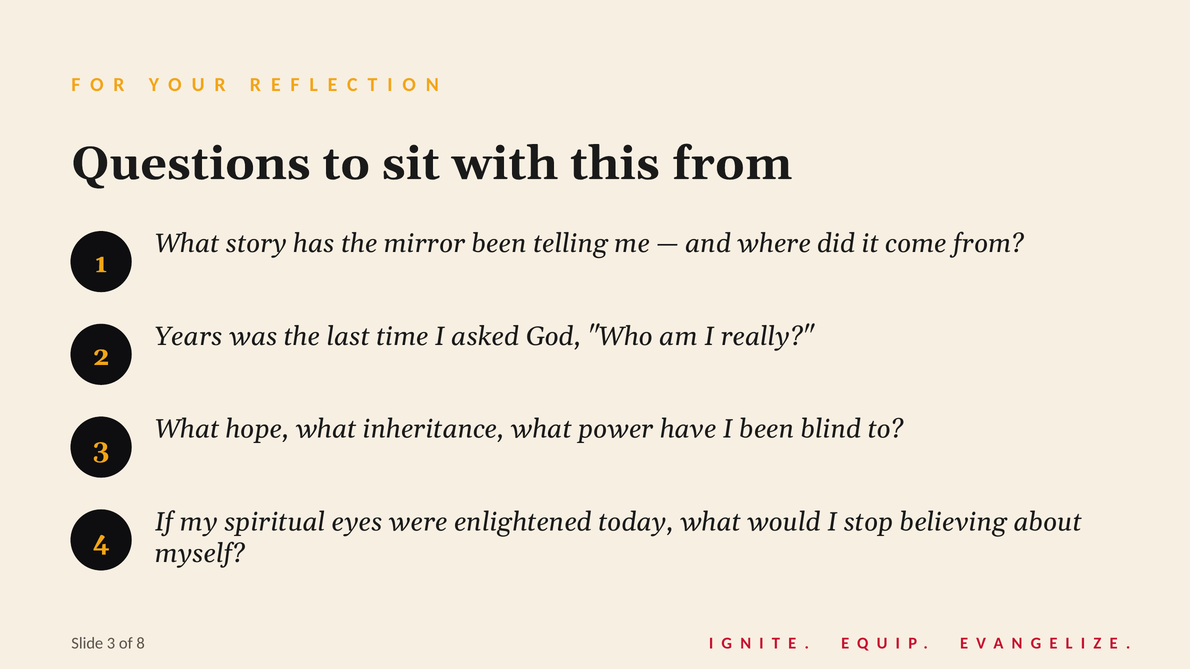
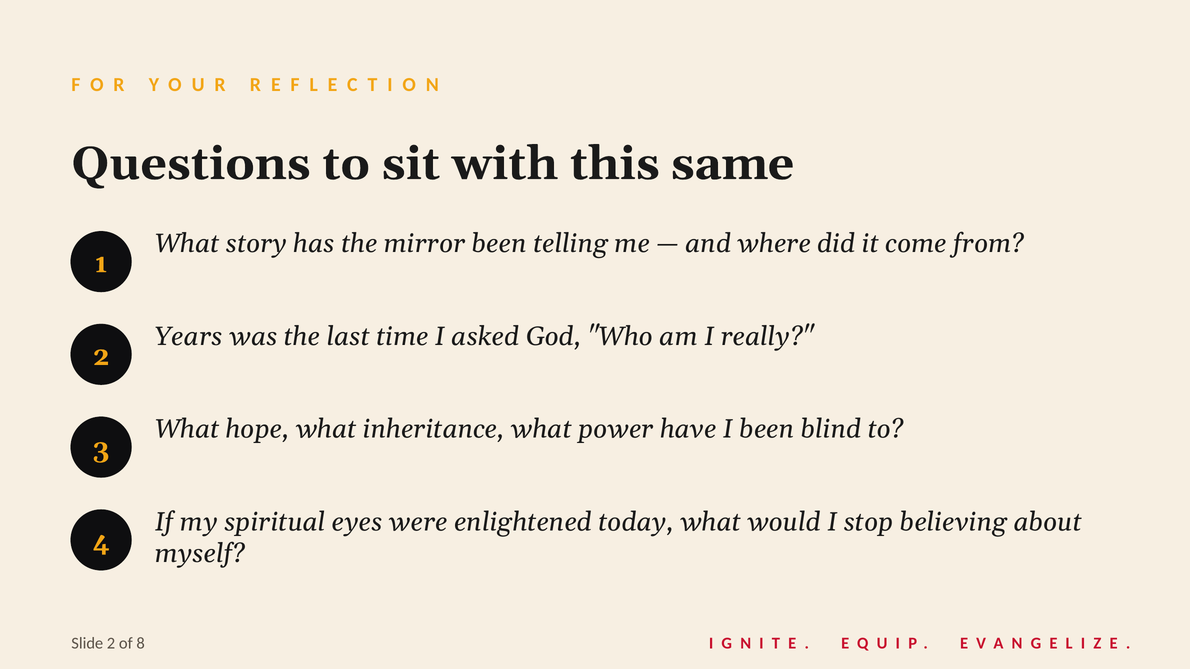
this from: from -> same
Slide 3: 3 -> 2
